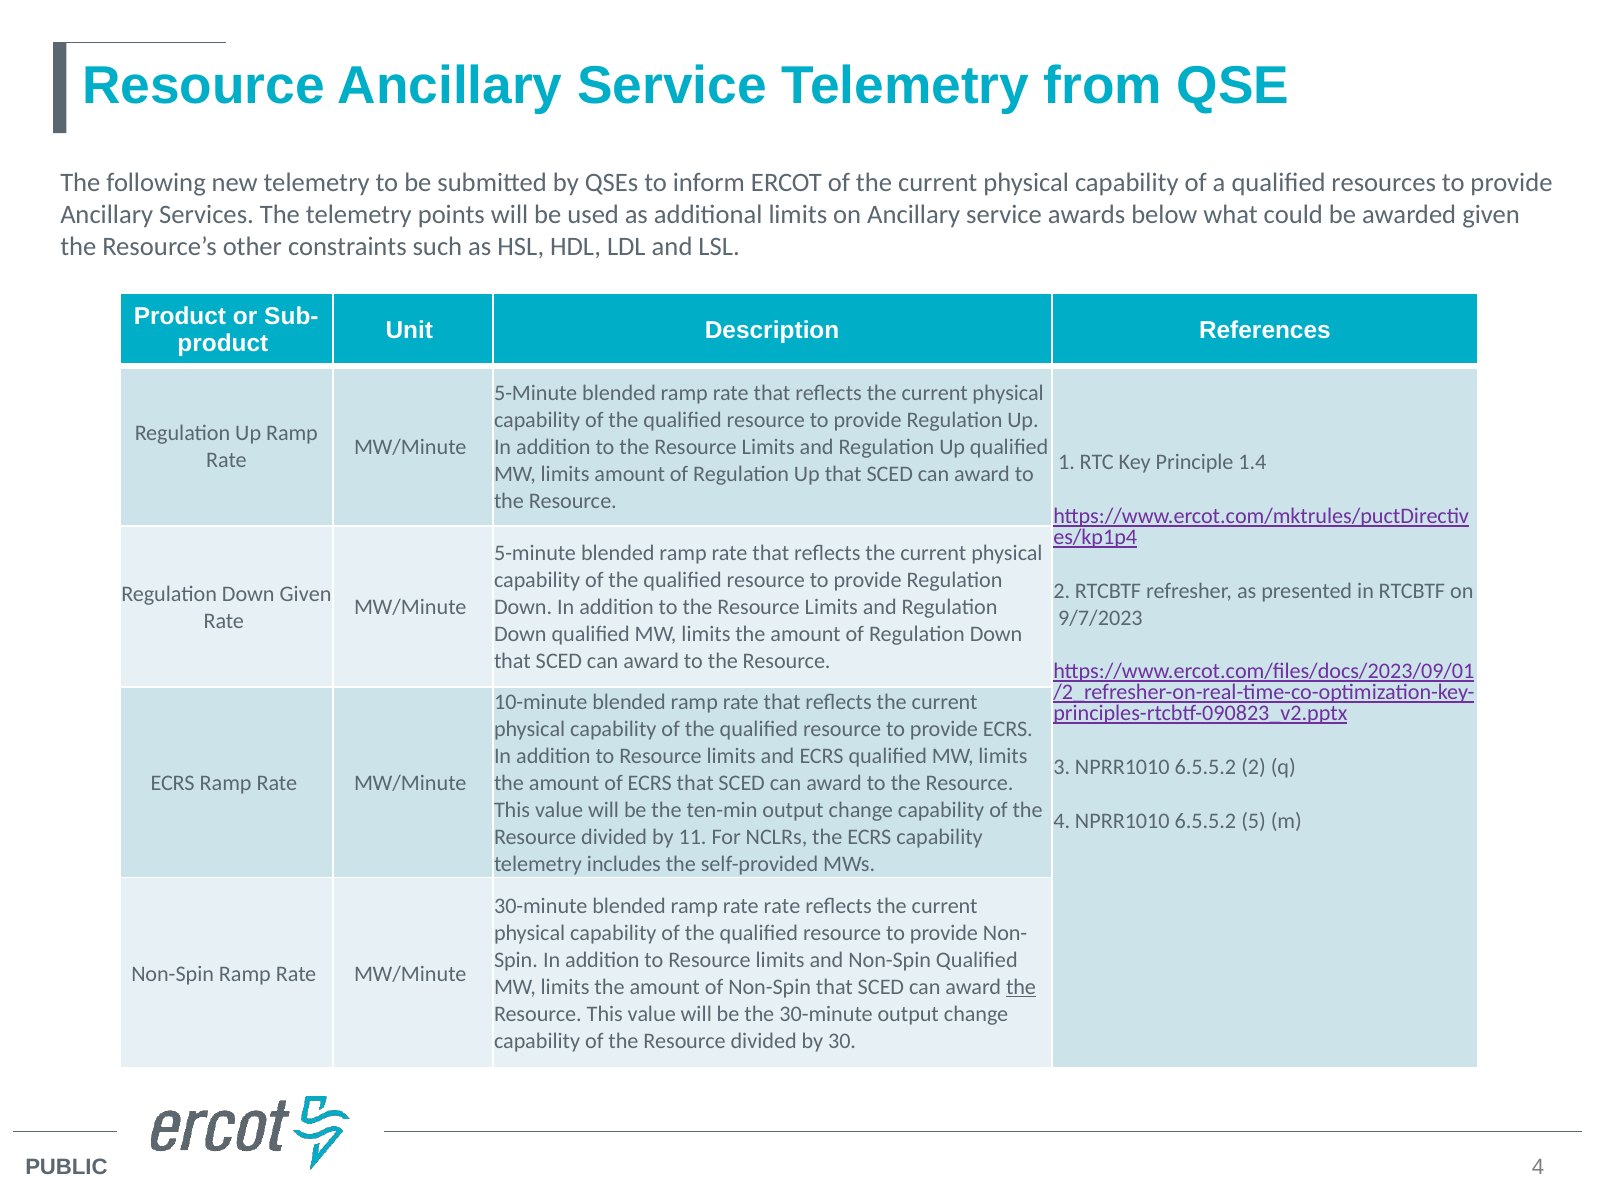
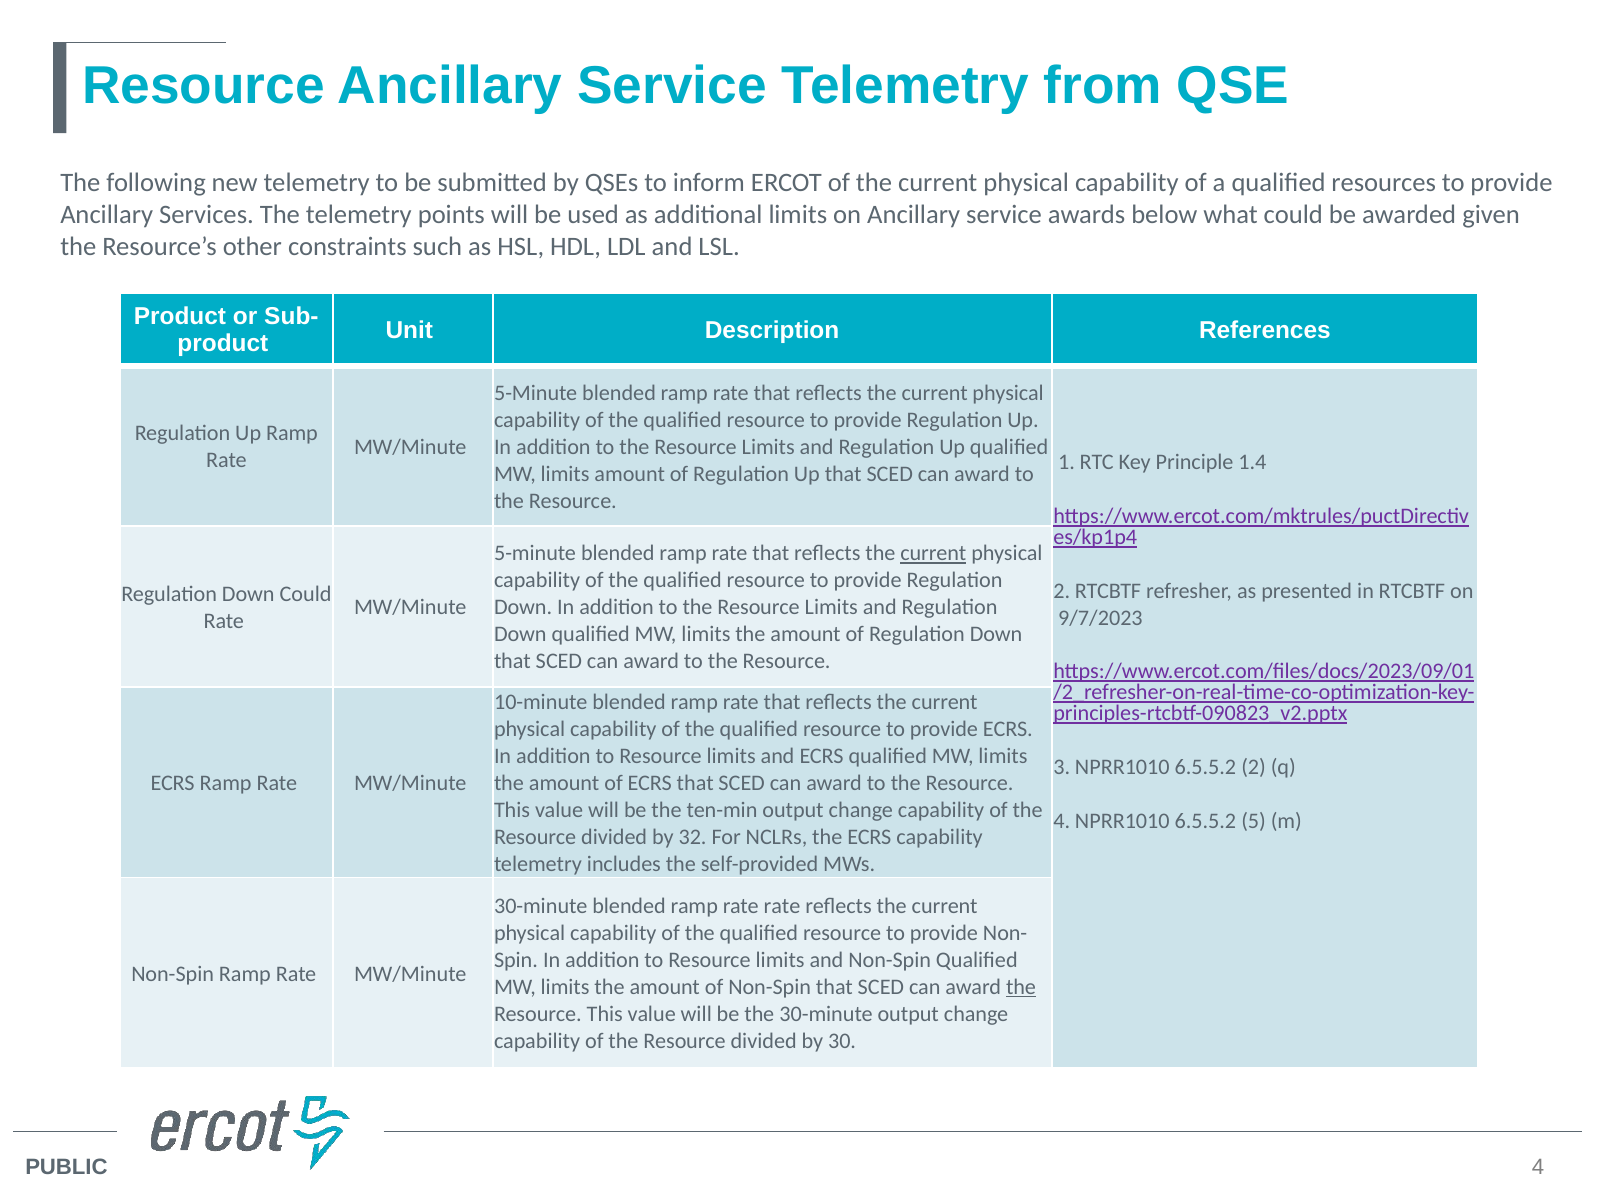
current at (933, 554) underline: none -> present
Down Given: Given -> Could
11: 11 -> 32
